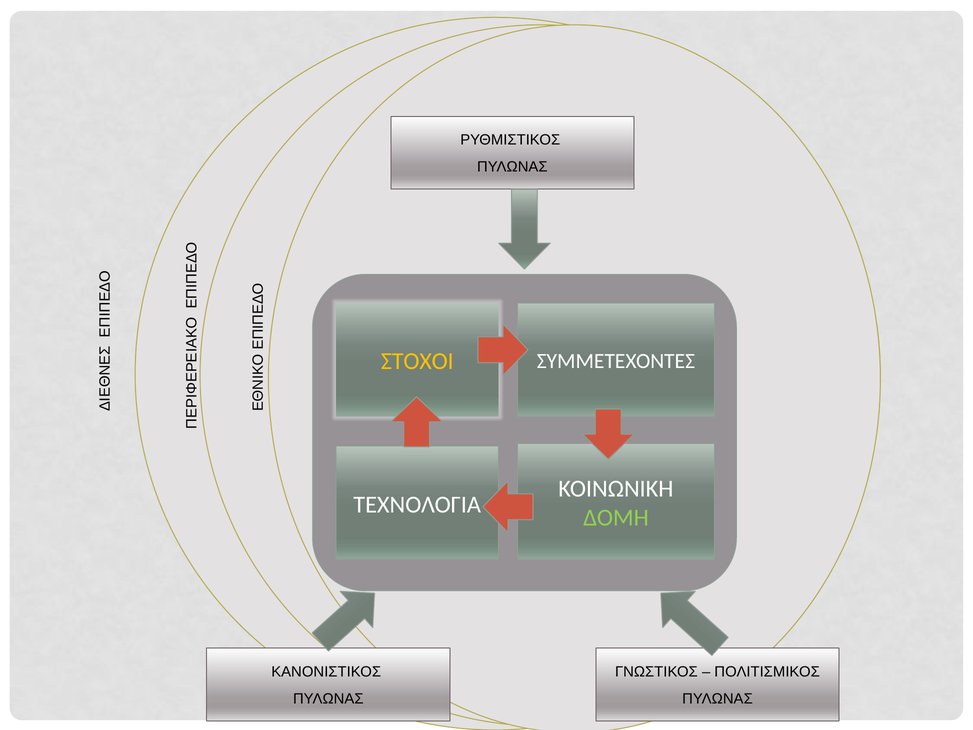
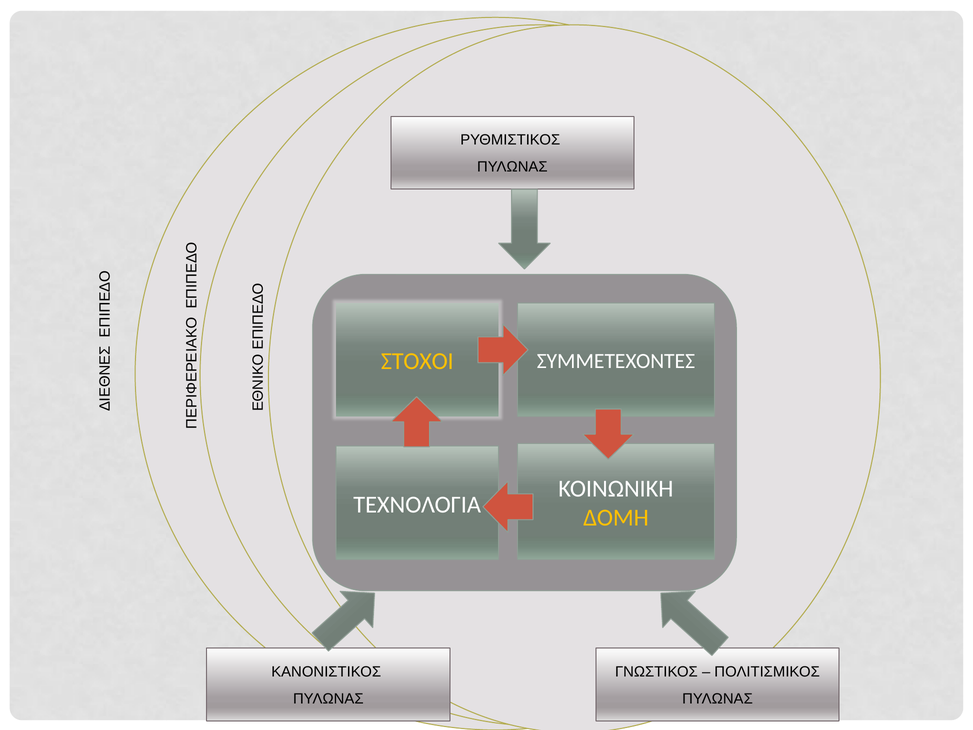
ΔΟΜΗ colour: light green -> yellow
